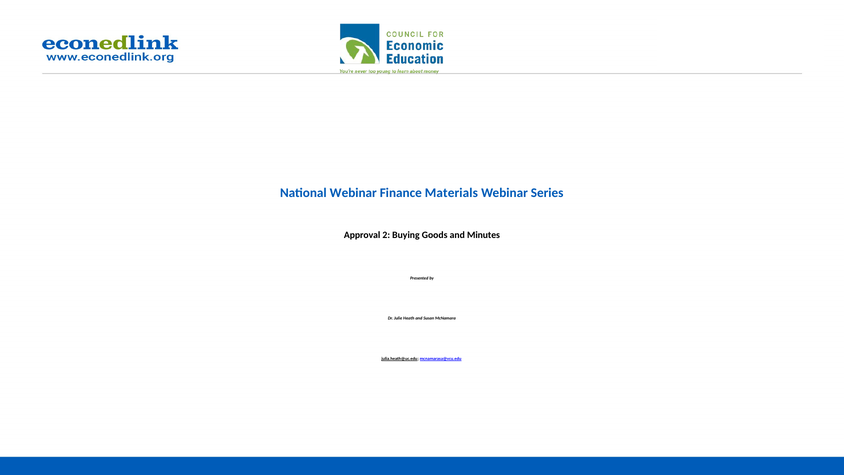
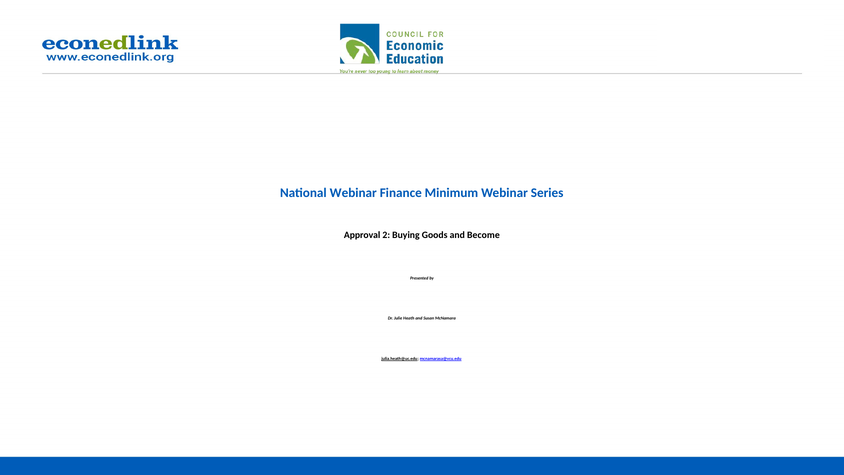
Materials: Materials -> Minimum
Minutes: Minutes -> Become
